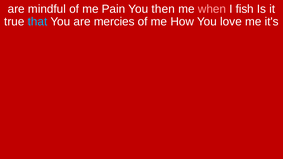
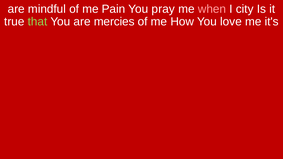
then: then -> pray
fish: fish -> city
that colour: light blue -> light green
